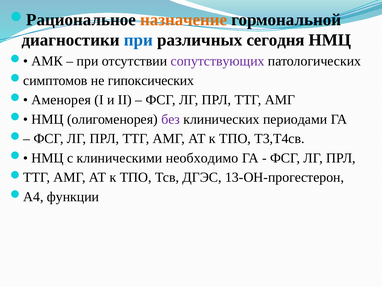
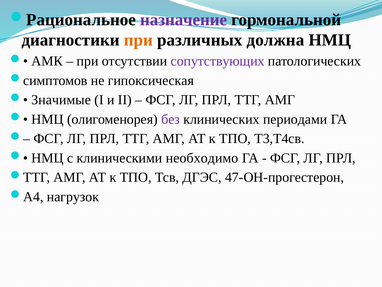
назначение colour: orange -> purple
при at (138, 40) colour: blue -> orange
сегодня: сегодня -> должна
гипоксических: гипоксических -> гипоксическая
Аменорея: Аменорея -> Значимые
13-ОН-прогестерон: 13-ОН-прогестерон -> 47-ОН-прогестерон
функции: функции -> нагрузок
